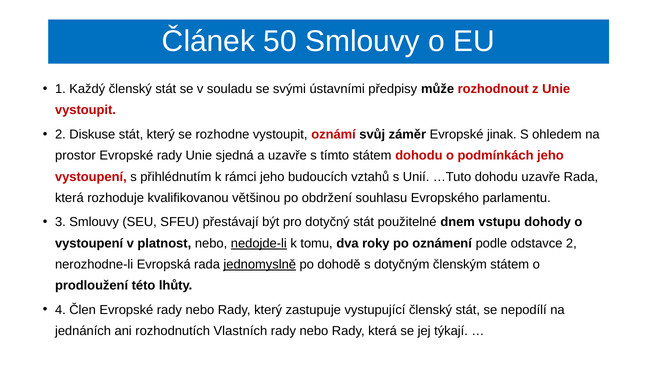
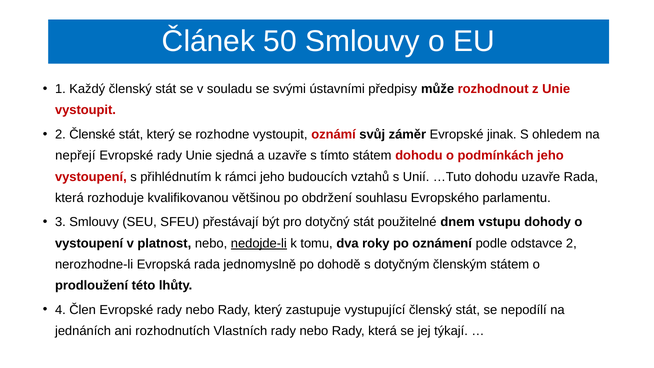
Diskuse: Diskuse -> Členské
prostor: prostor -> nepřejí
jednomyslně underline: present -> none
